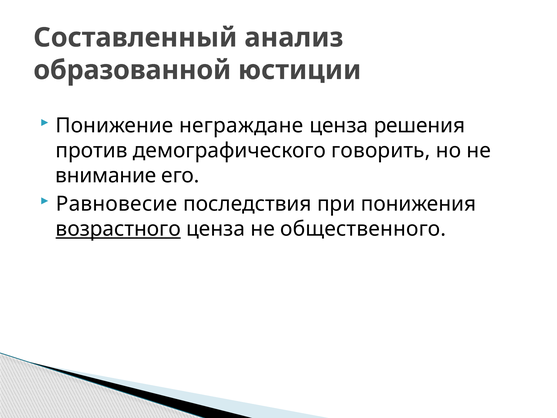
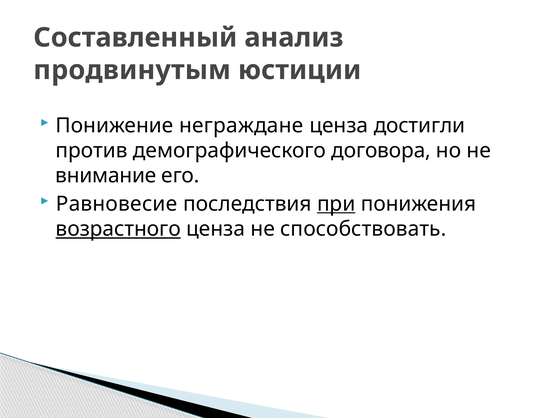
образованной: образованной -> продвинутым
решения: решения -> достигли
говорить: говорить -> договора
при underline: none -> present
общественного: общественного -> способствовать
